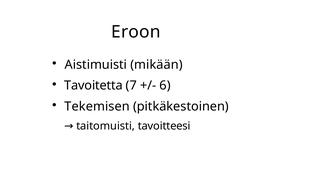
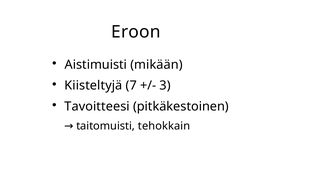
Tavoitetta: Tavoitetta -> Kiisteltyjä
6: 6 -> 3
Tekemisen: Tekemisen -> Tavoitteesi
tavoitteesi: tavoitteesi -> tehokkain
